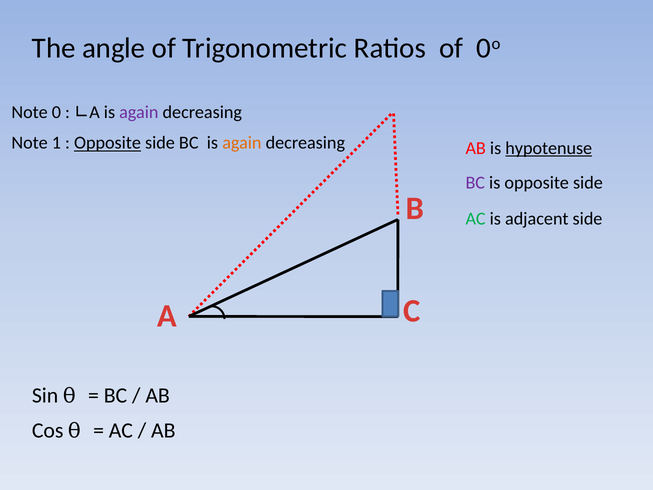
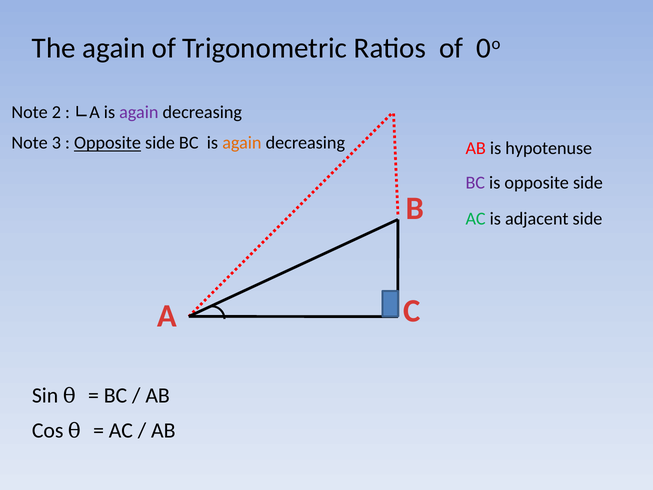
The angle: angle -> again
0: 0 -> 2
1: 1 -> 3
hypotenuse underline: present -> none
